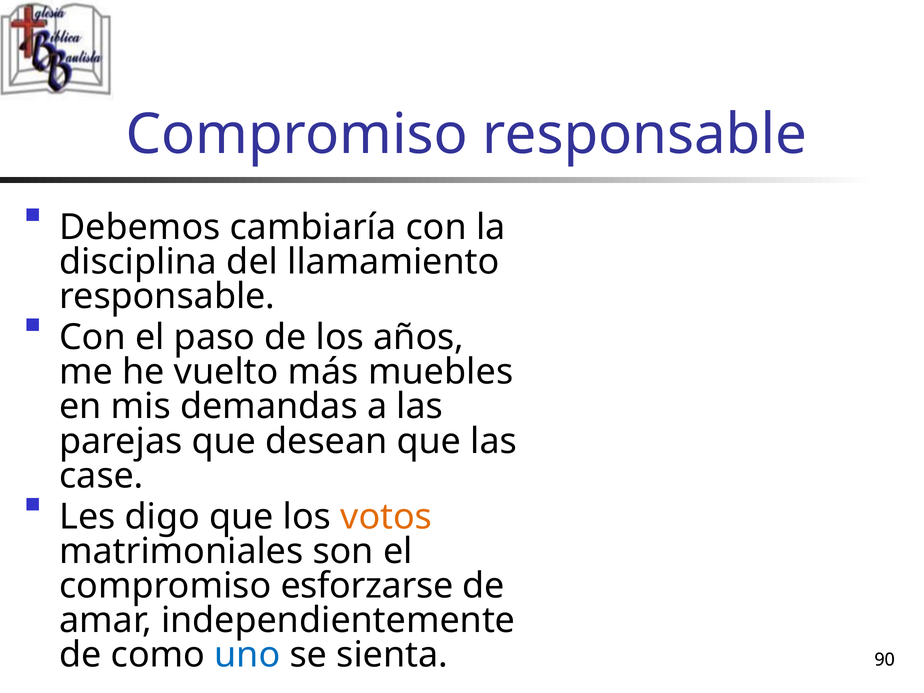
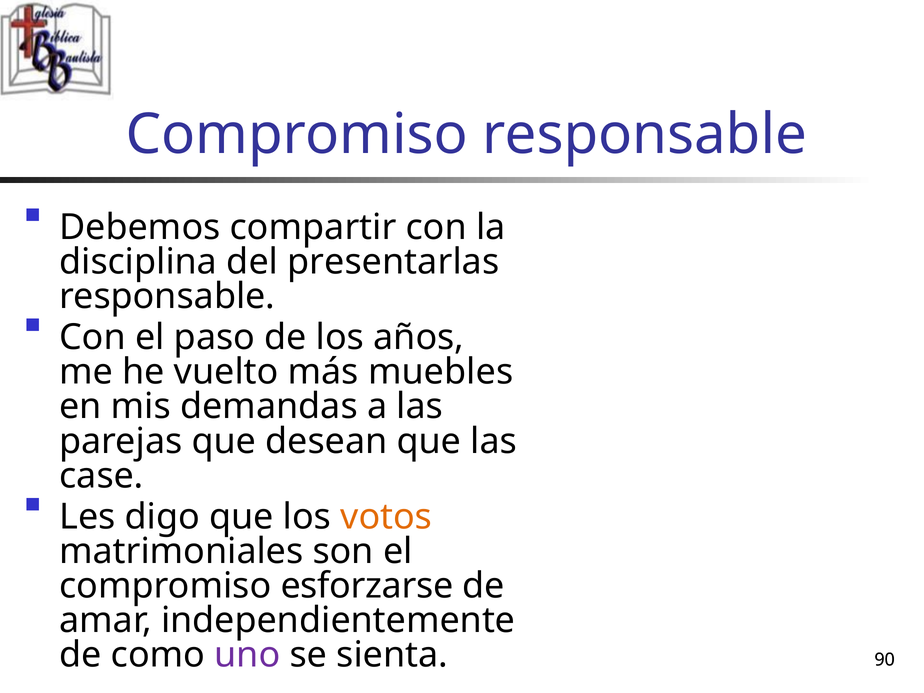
cambiaría: cambiaría -> compartir
llamamiento: llamamiento -> presentarlas
uno colour: blue -> purple
